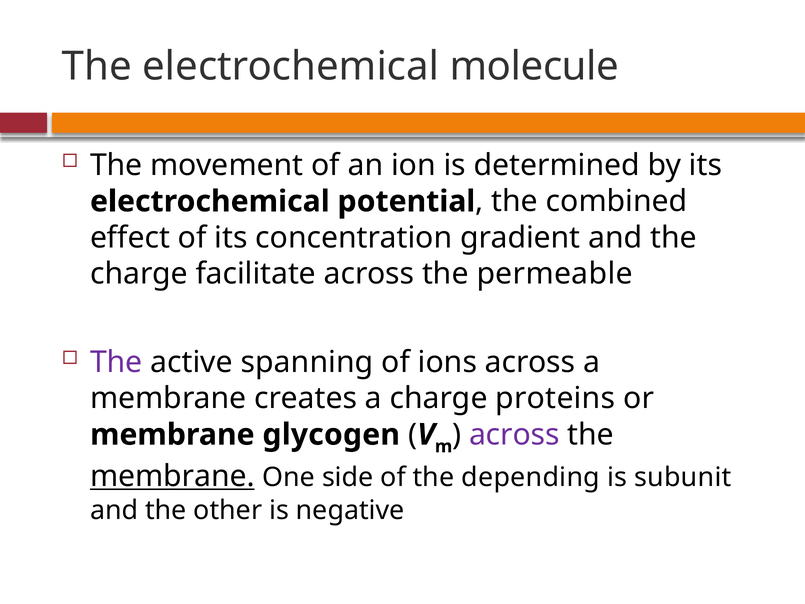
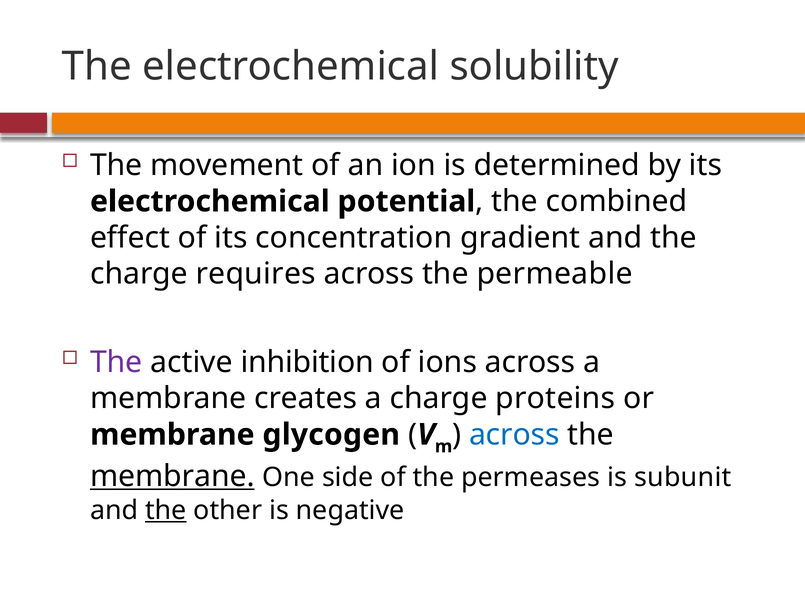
molecule: molecule -> solubility
facilitate: facilitate -> requires
spanning: spanning -> inhibition
across at (514, 435) colour: purple -> blue
depending: depending -> permeases
the at (166, 510) underline: none -> present
